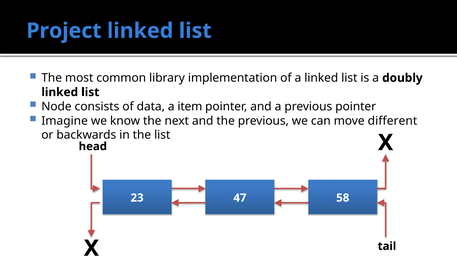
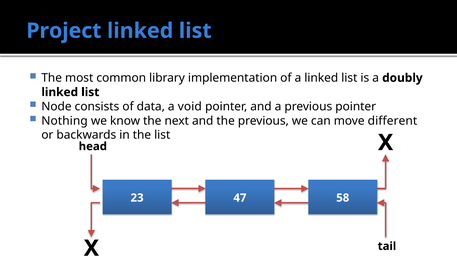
item: item -> void
Imagine: Imagine -> Nothing
